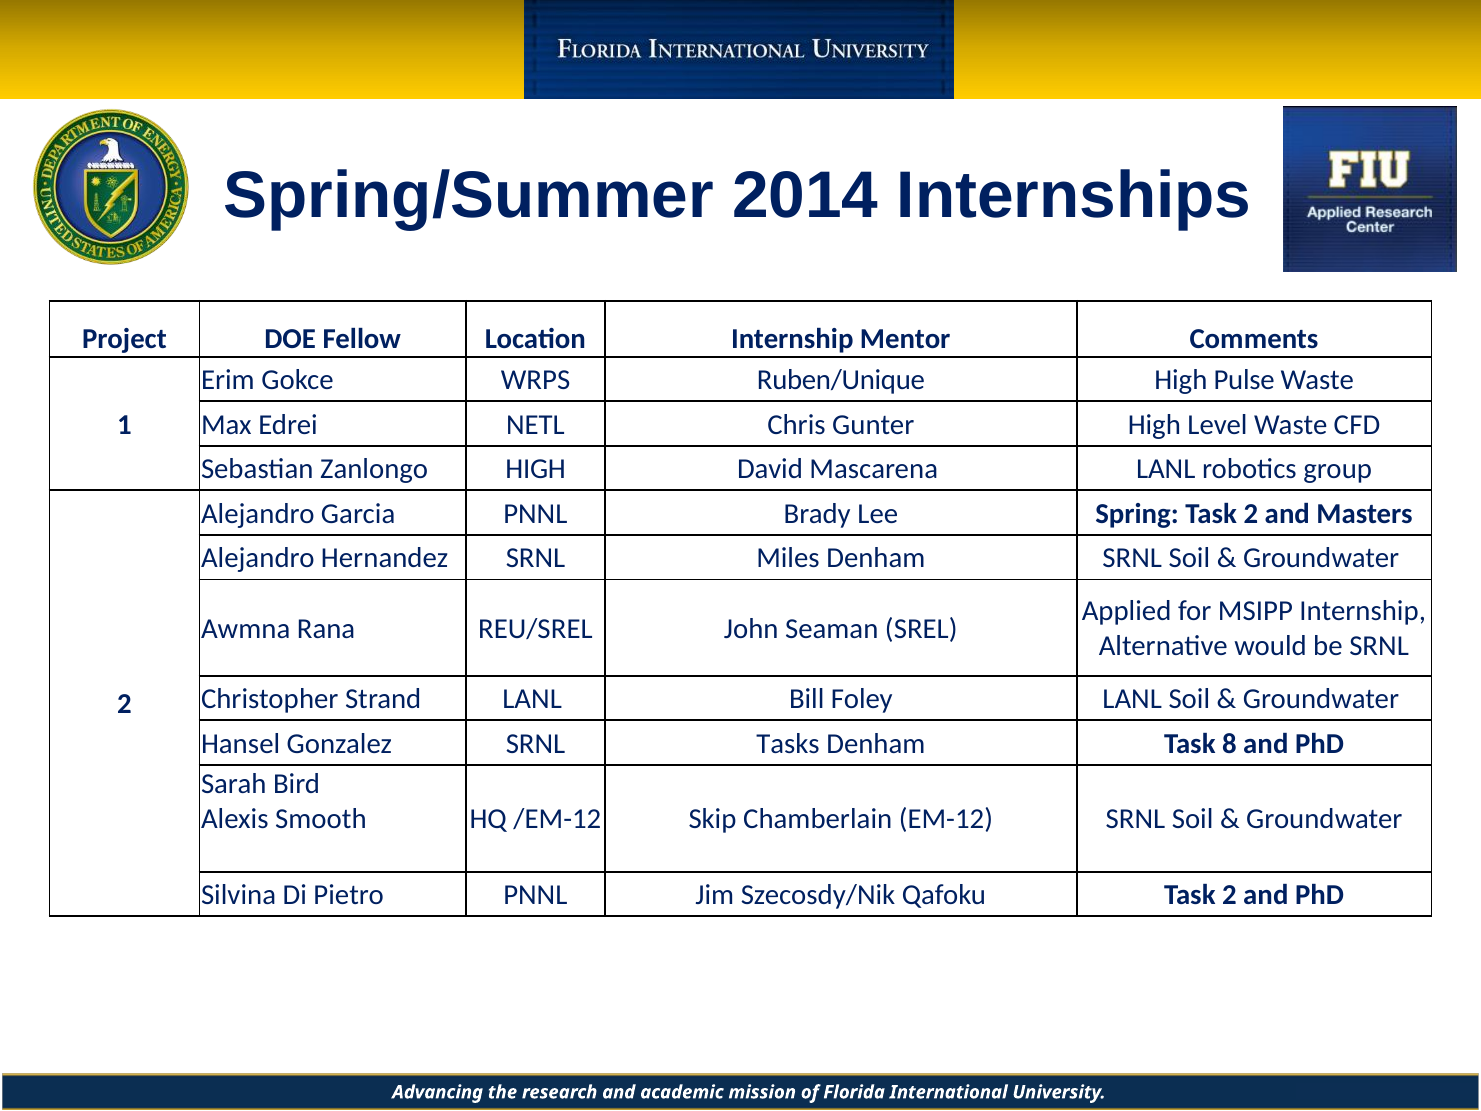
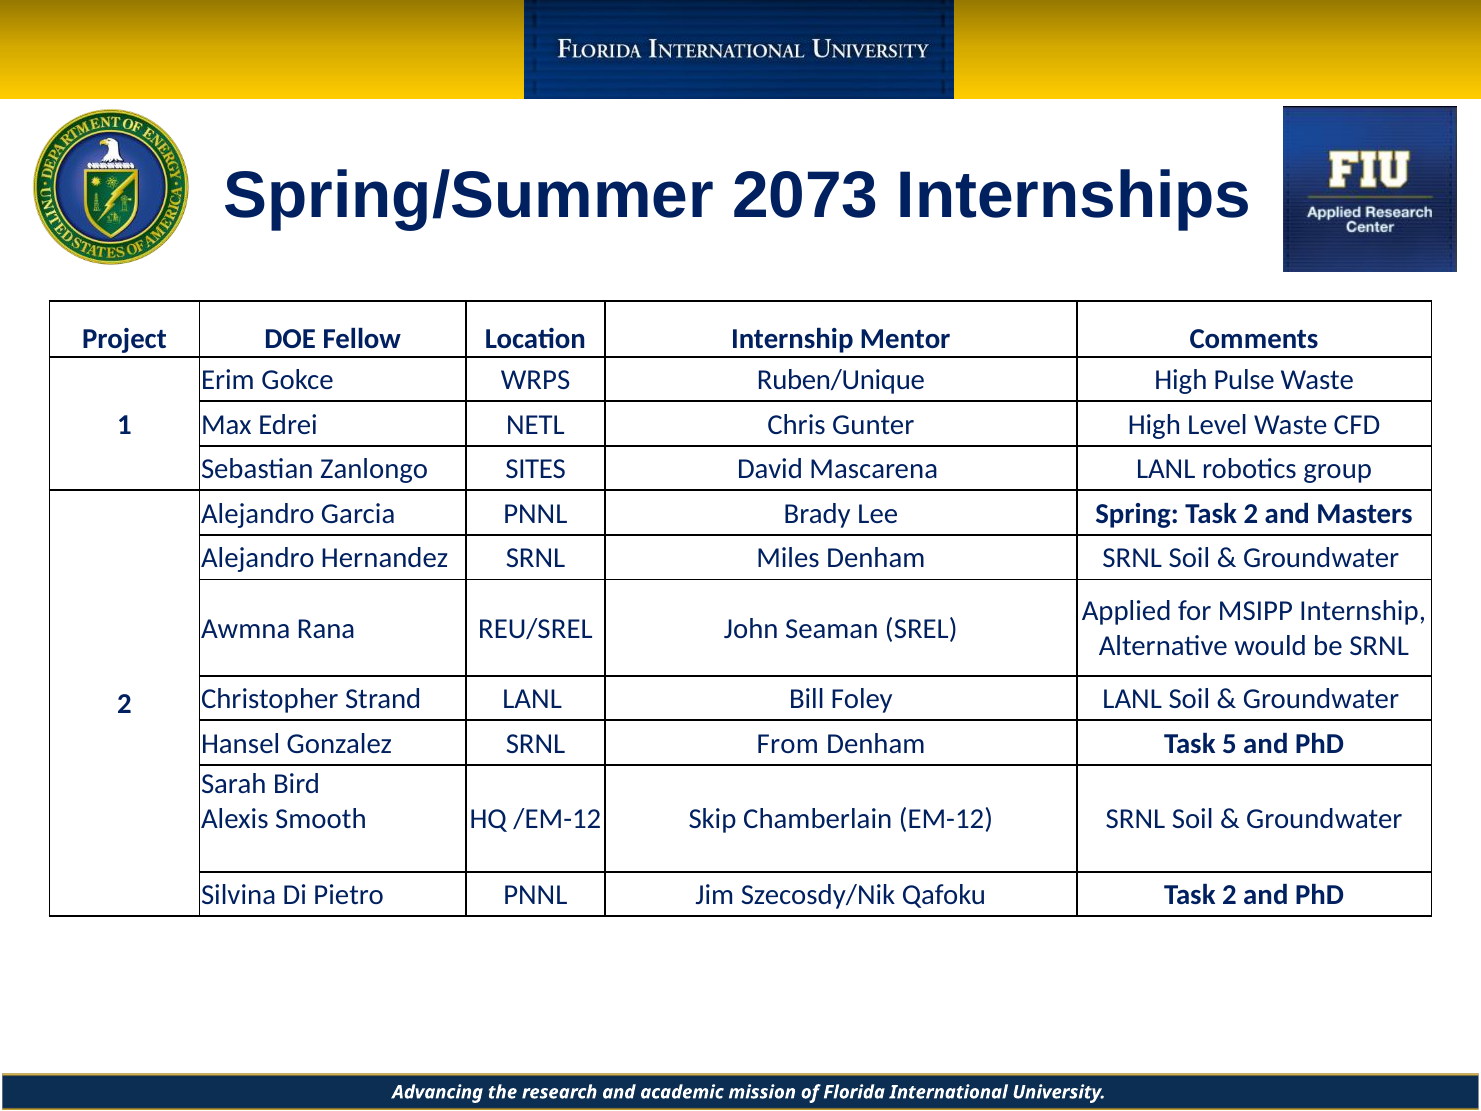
2014: 2014 -> 2073
Zanlongo HIGH: HIGH -> SITES
Tasks: Tasks -> From
8: 8 -> 5
